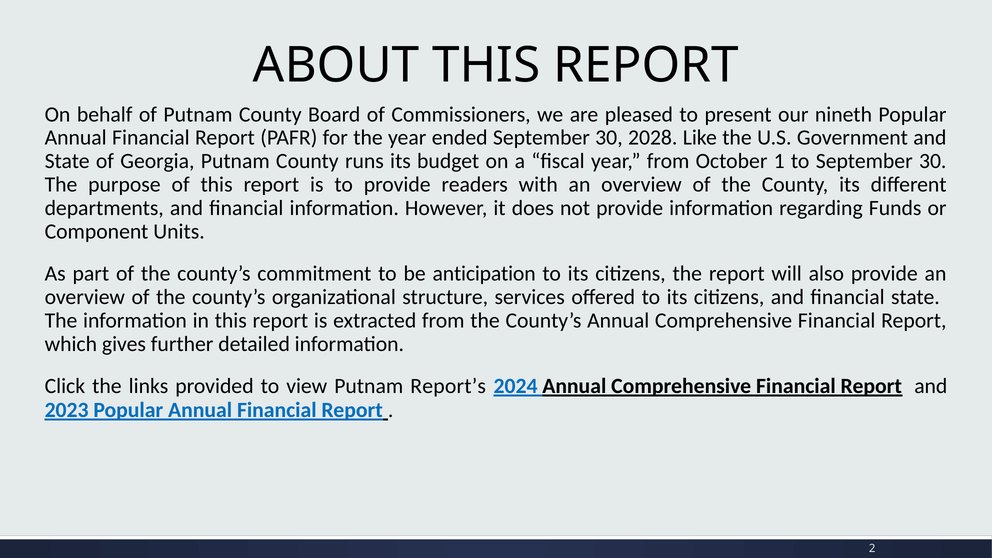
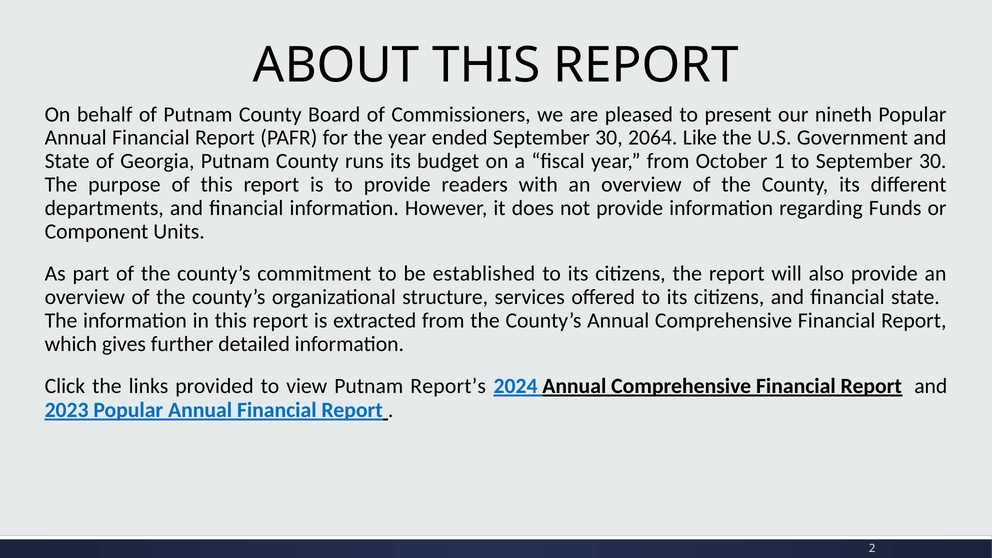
2028: 2028 -> 2064
anticipation: anticipation -> established
